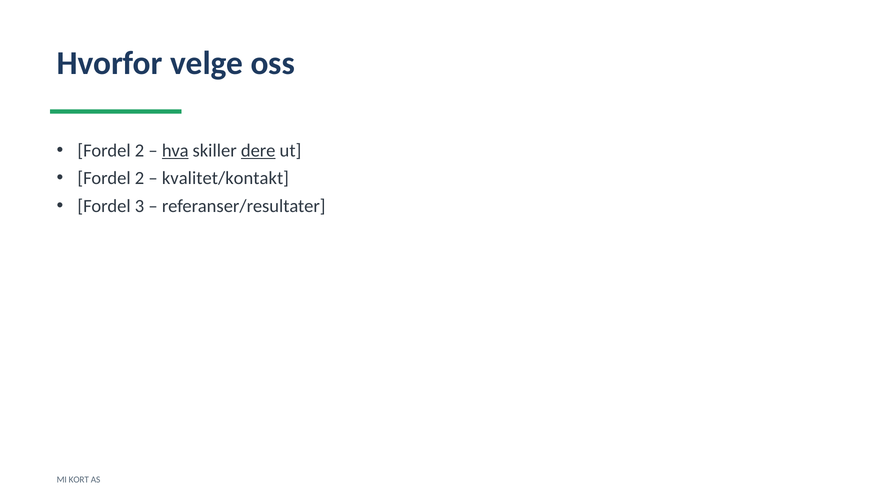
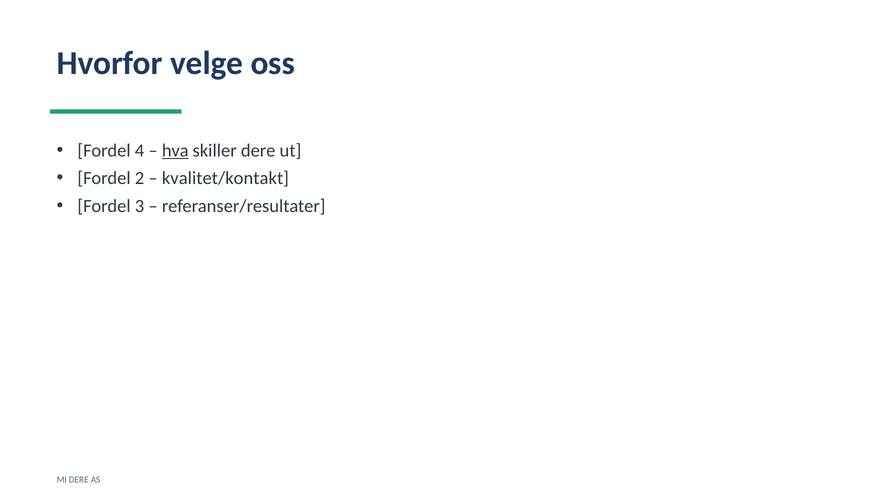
2 at (140, 151): 2 -> 4
dere at (258, 151) underline: present -> none
MI KORT: KORT -> DERE
